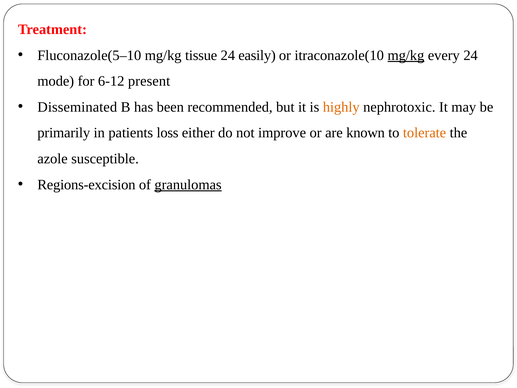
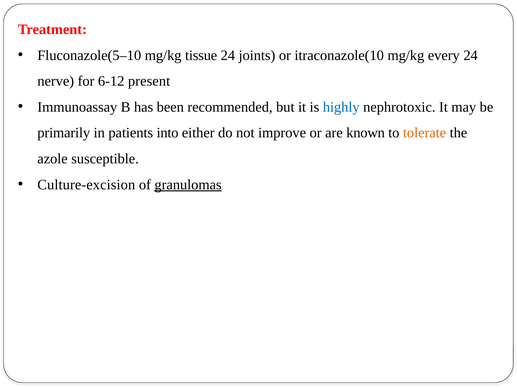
easily: easily -> joints
mg/kg at (406, 55) underline: present -> none
mode: mode -> nerve
Disseminated: Disseminated -> Immunoassay
highly colour: orange -> blue
loss: loss -> into
Regions-excision: Regions-excision -> Culture-excision
